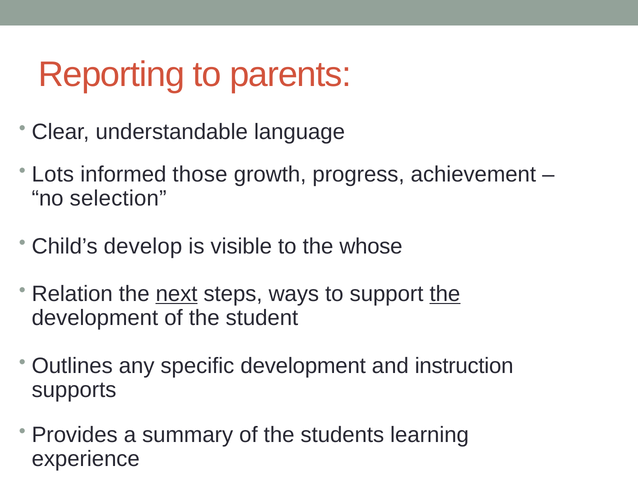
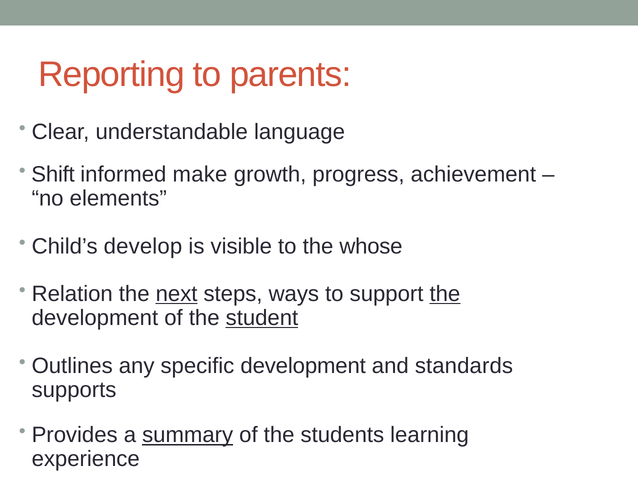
Lots: Lots -> Shift
those: those -> make
selection: selection -> elements
student underline: none -> present
instruction: instruction -> standards
summary underline: none -> present
